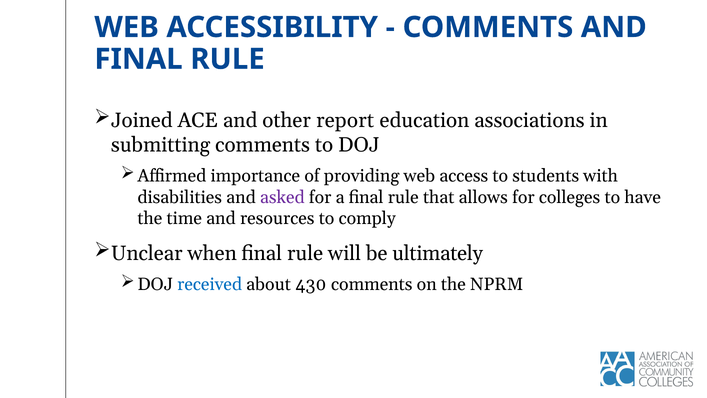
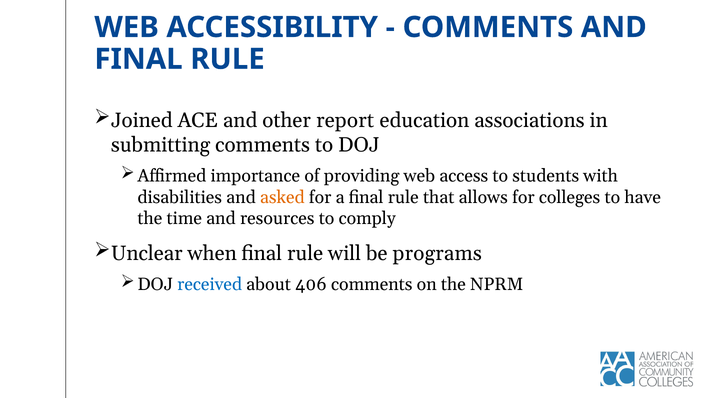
asked colour: purple -> orange
ultimately: ultimately -> programs
430: 430 -> 406
